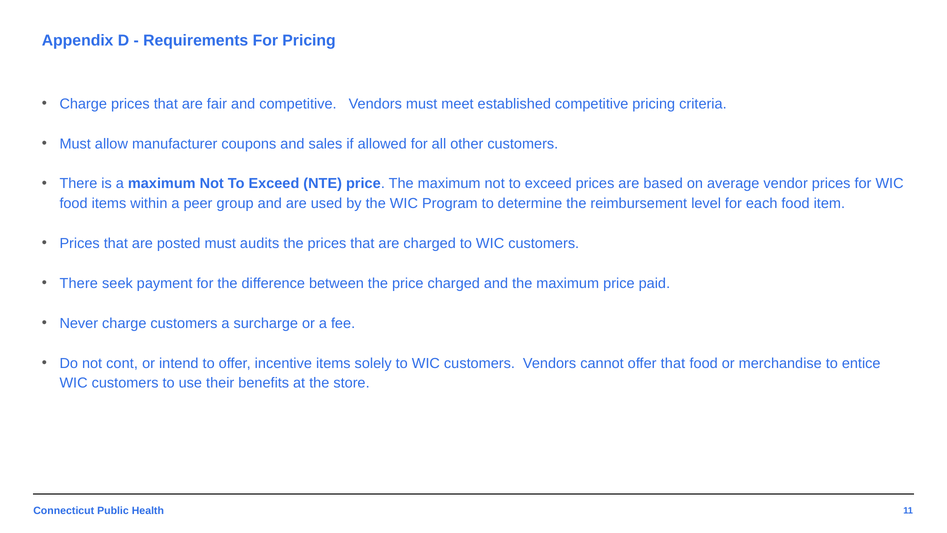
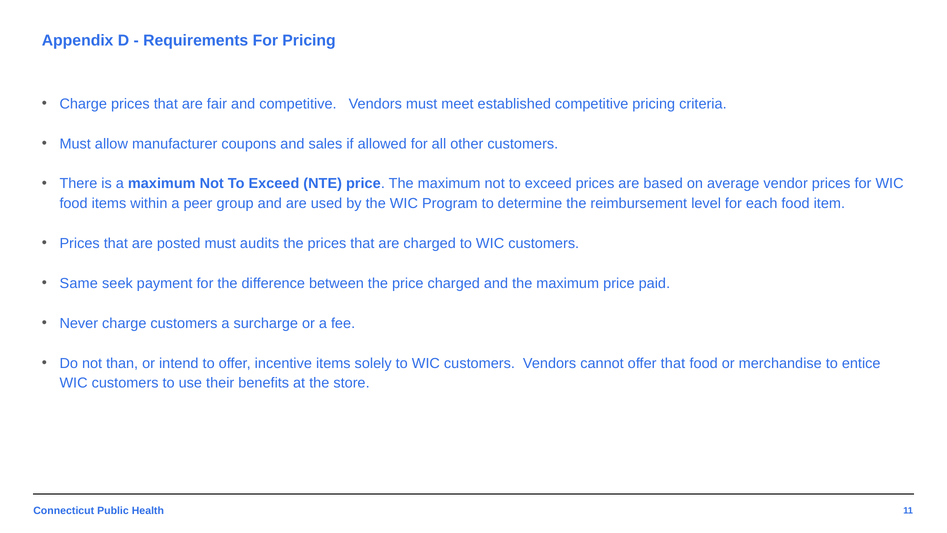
There at (79, 283): There -> Same
cont: cont -> than
